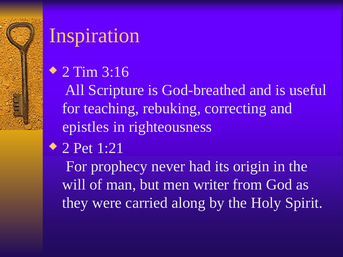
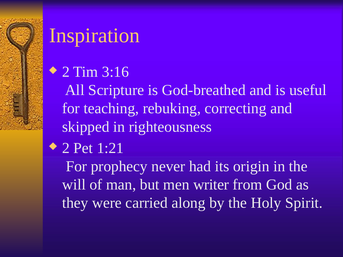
epistles: epistles -> skipped
